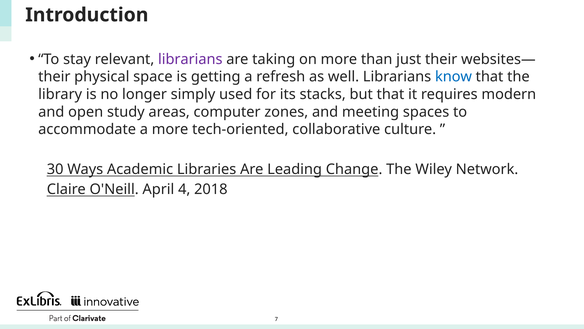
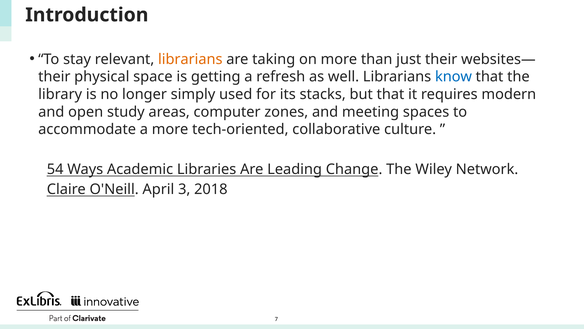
librarians at (190, 59) colour: purple -> orange
30: 30 -> 54
4: 4 -> 3
